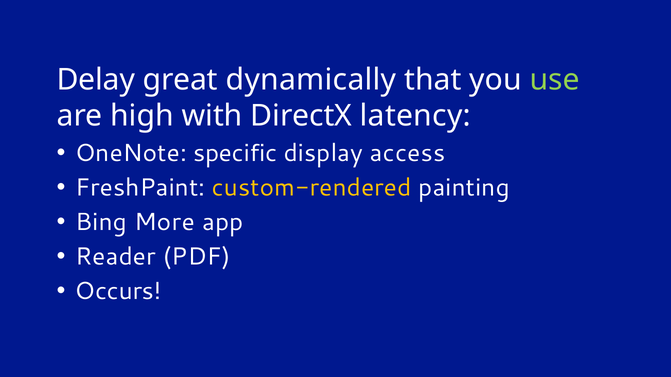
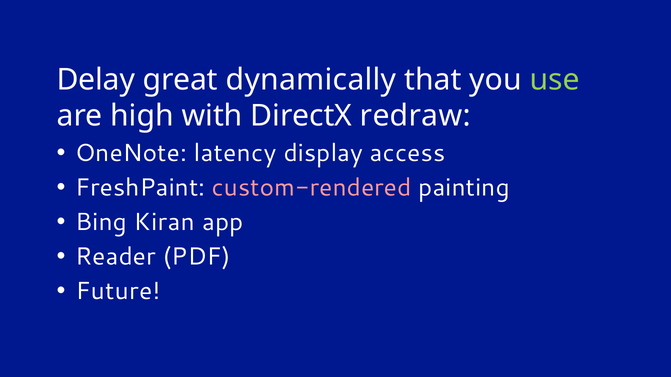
latency: latency -> redraw
specific: specific -> latency
custom-rendered colour: yellow -> pink
More: More -> Kiran
Occurs: Occurs -> Future
